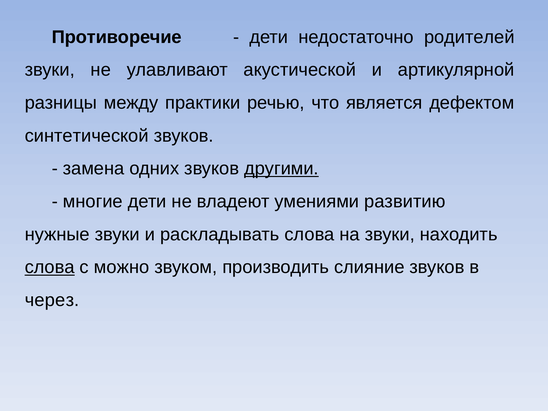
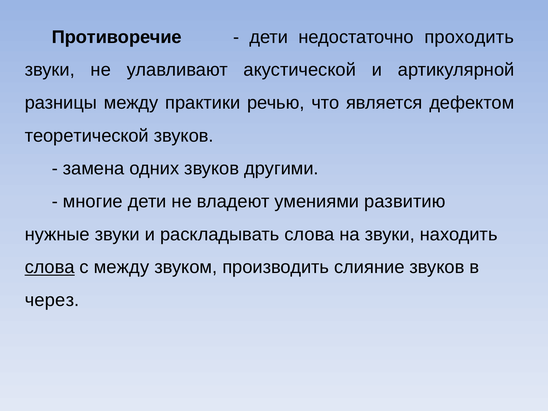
родителей: родителей -> проходить
синтетической: синтетической -> теоретической
другими underline: present -> none
с можно: можно -> между
